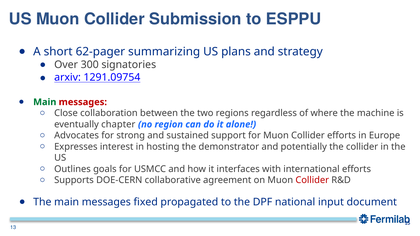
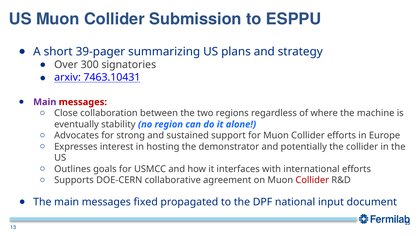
62-pager: 62-pager -> 39-pager
1291.09754: 1291.09754 -> 7463.10431
Main at (45, 102) colour: green -> purple
chapter: chapter -> stability
